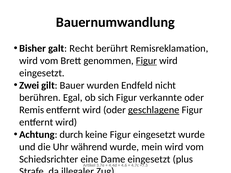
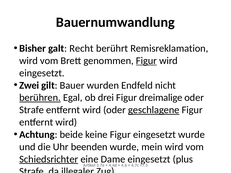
berühren underline: none -> present
sich: sich -> drei
verkannte: verkannte -> dreimalige
Remis at (32, 110): Remis -> Strafe
durch: durch -> beide
während: während -> beenden
Schiedsrichter underline: none -> present
